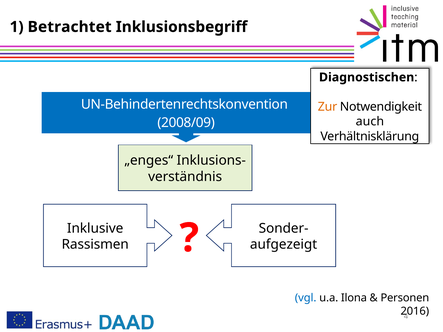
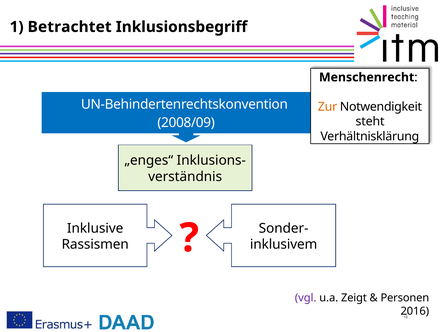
Diagnostischen: Diagnostischen -> Menschenrecht
auch: auch -> steht
aufgezeigt: aufgezeigt -> inklusivem
vgl colour: blue -> purple
Ilona: Ilona -> Zeigt
